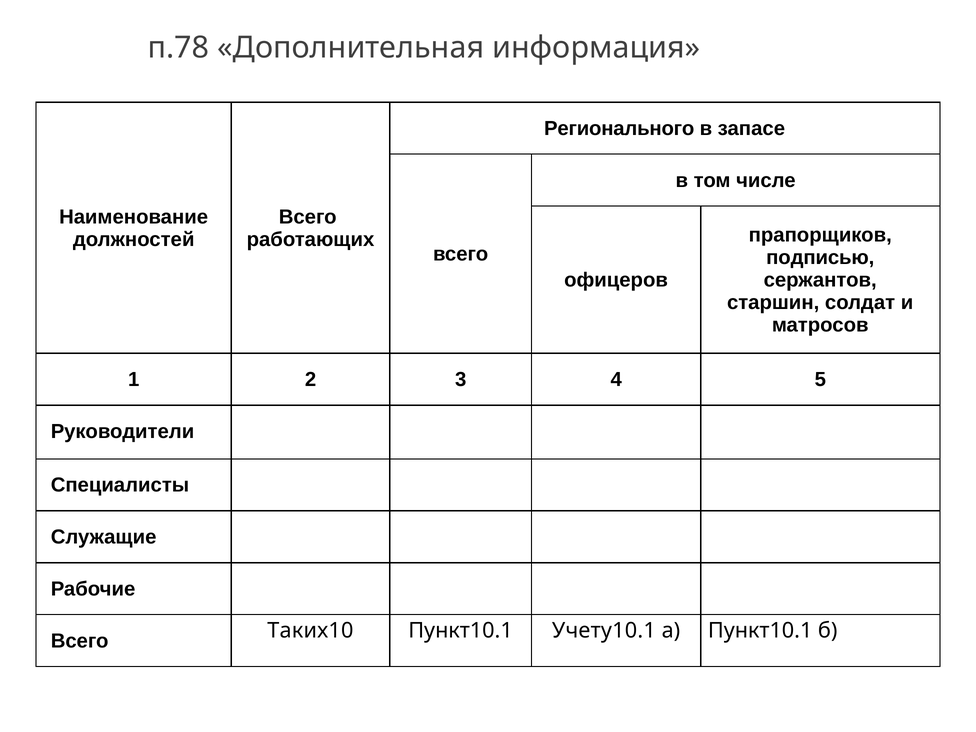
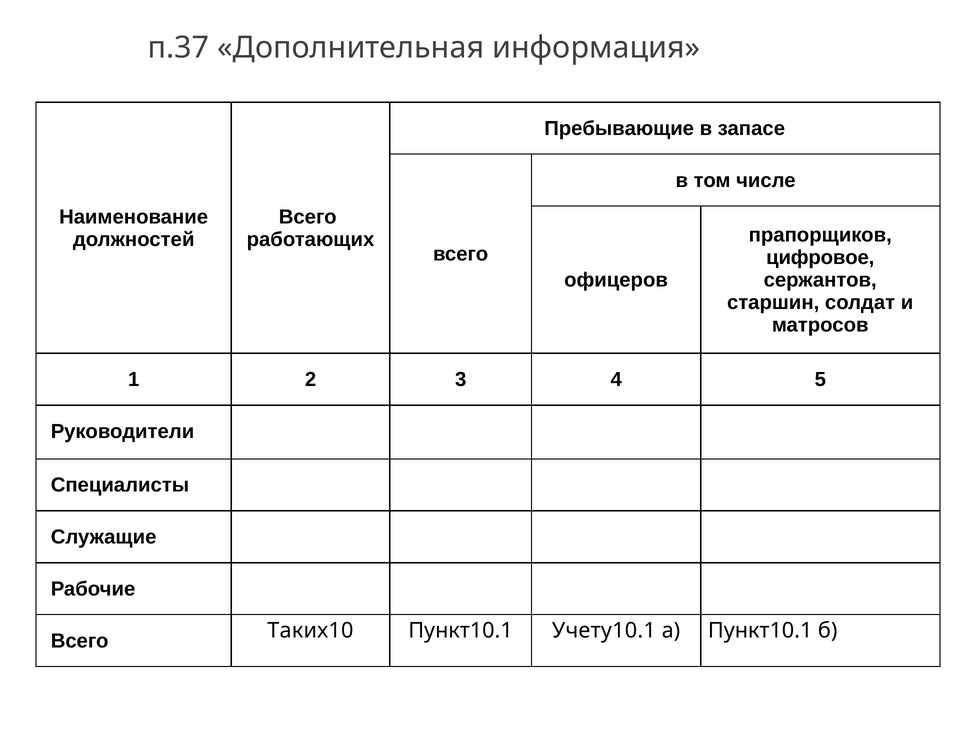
п.78: п.78 -> п.37
Регионального: Регионального -> Пребывающие
подписью: подписью -> цифровое
